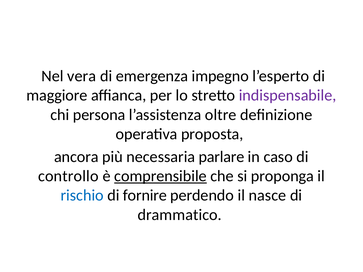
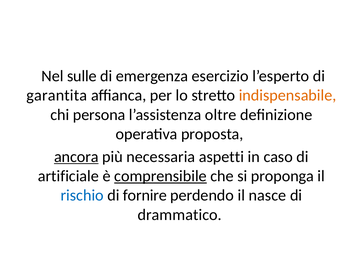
vera: vera -> sulle
impegno: impegno -> esercizio
maggiore: maggiore -> garantita
indispensabile colour: purple -> orange
ancora underline: none -> present
parlare: parlare -> aspetti
controllo: controllo -> artificiale
